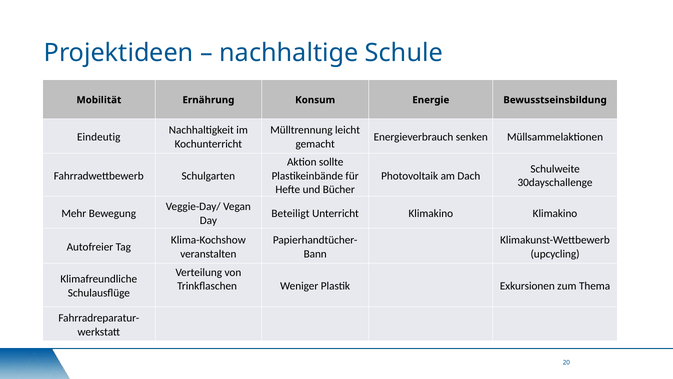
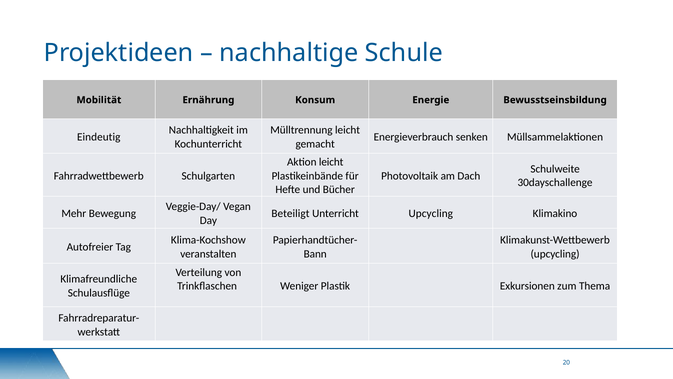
Aktion sollte: sollte -> leicht
Unterricht Klimakino: Klimakino -> Upcycling
